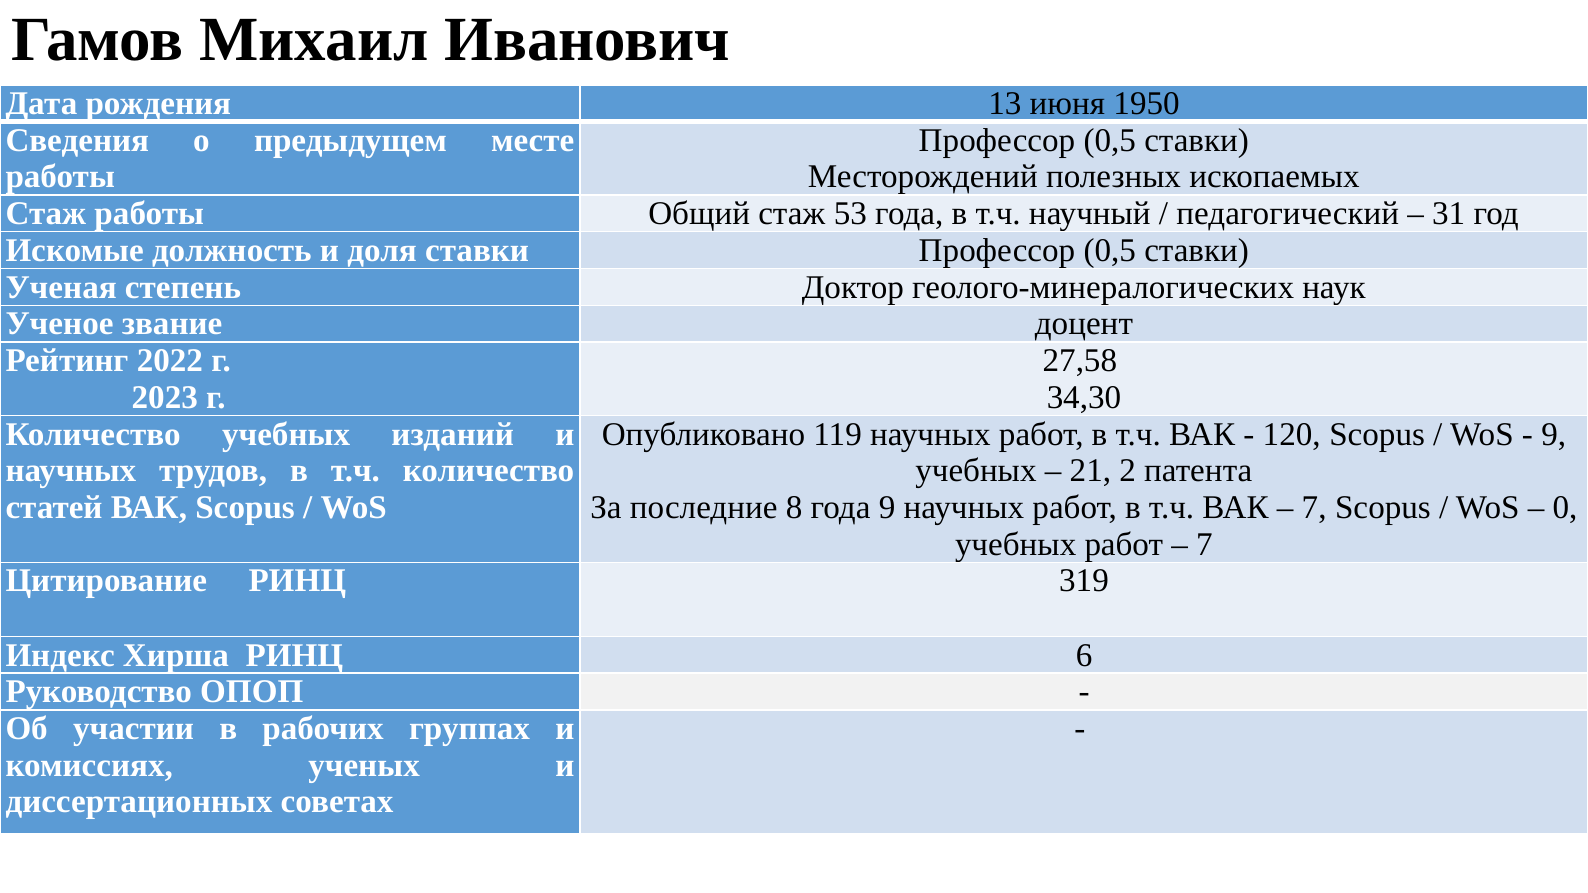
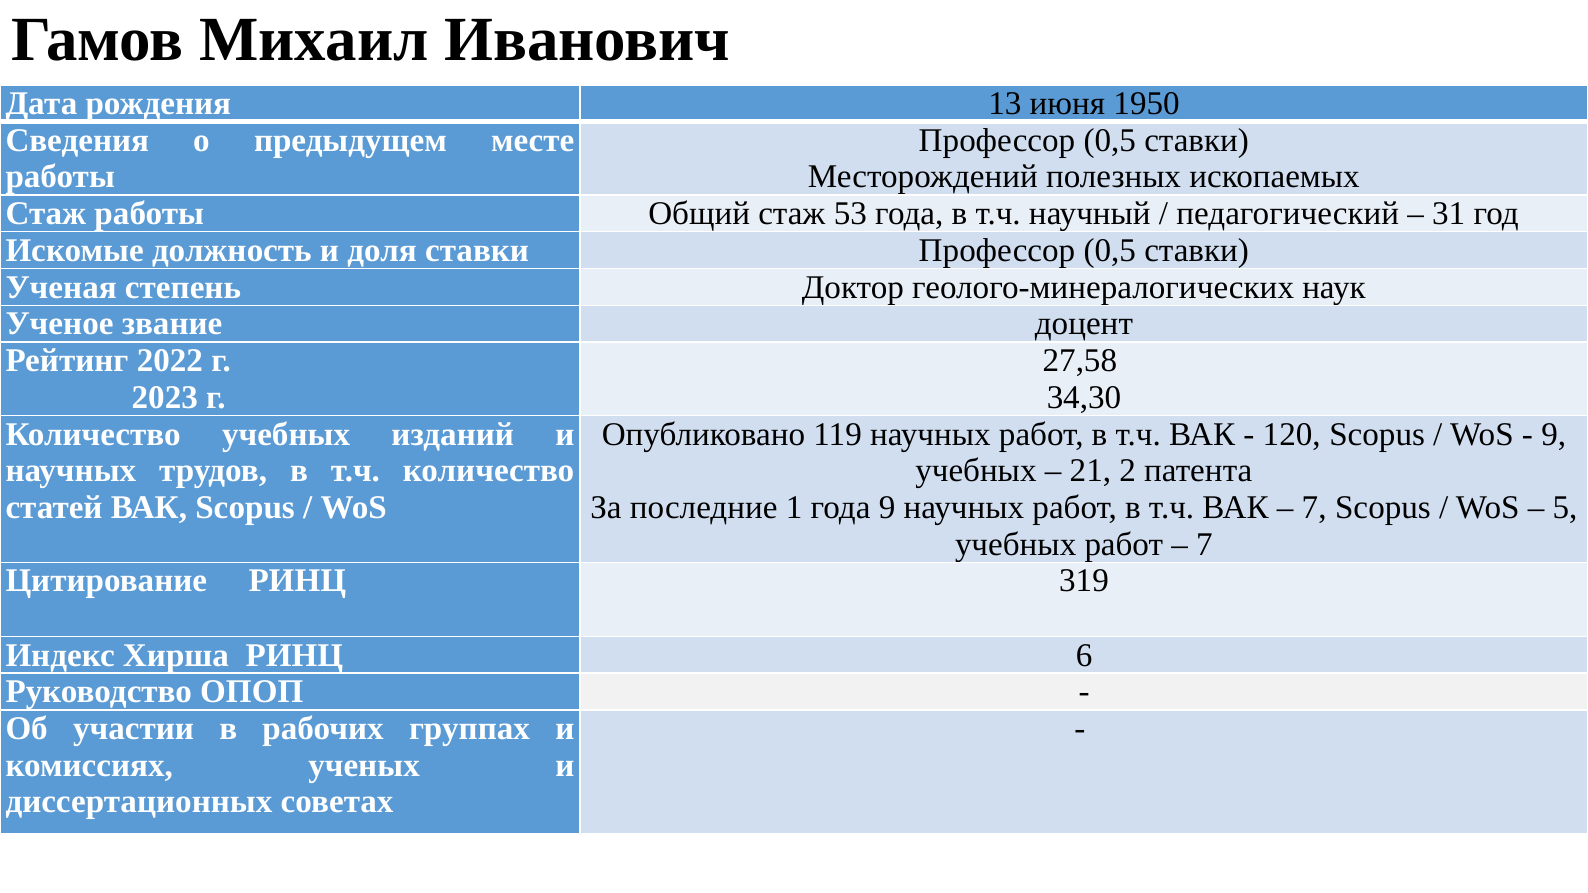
8: 8 -> 1
0: 0 -> 5
